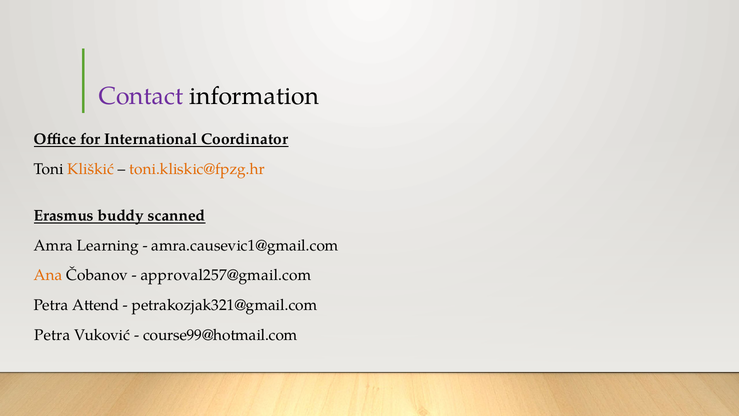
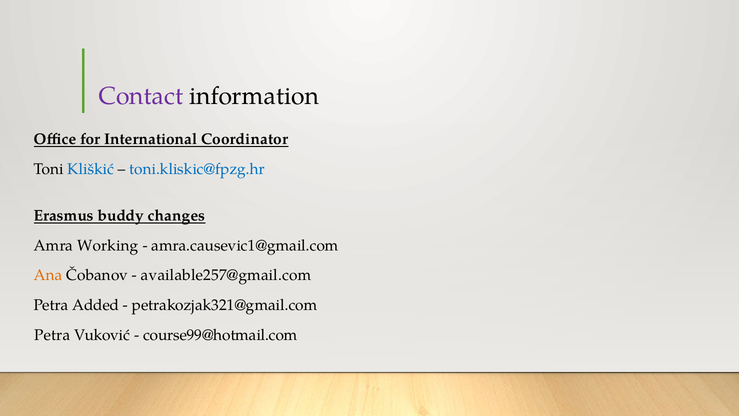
Kliškić colour: orange -> blue
toni.kliskic@fpzg.hr colour: orange -> blue
scanned: scanned -> changes
Learning: Learning -> Working
approval257@gmail.com: approval257@gmail.com -> available257@gmail.com
Attend: Attend -> Added
